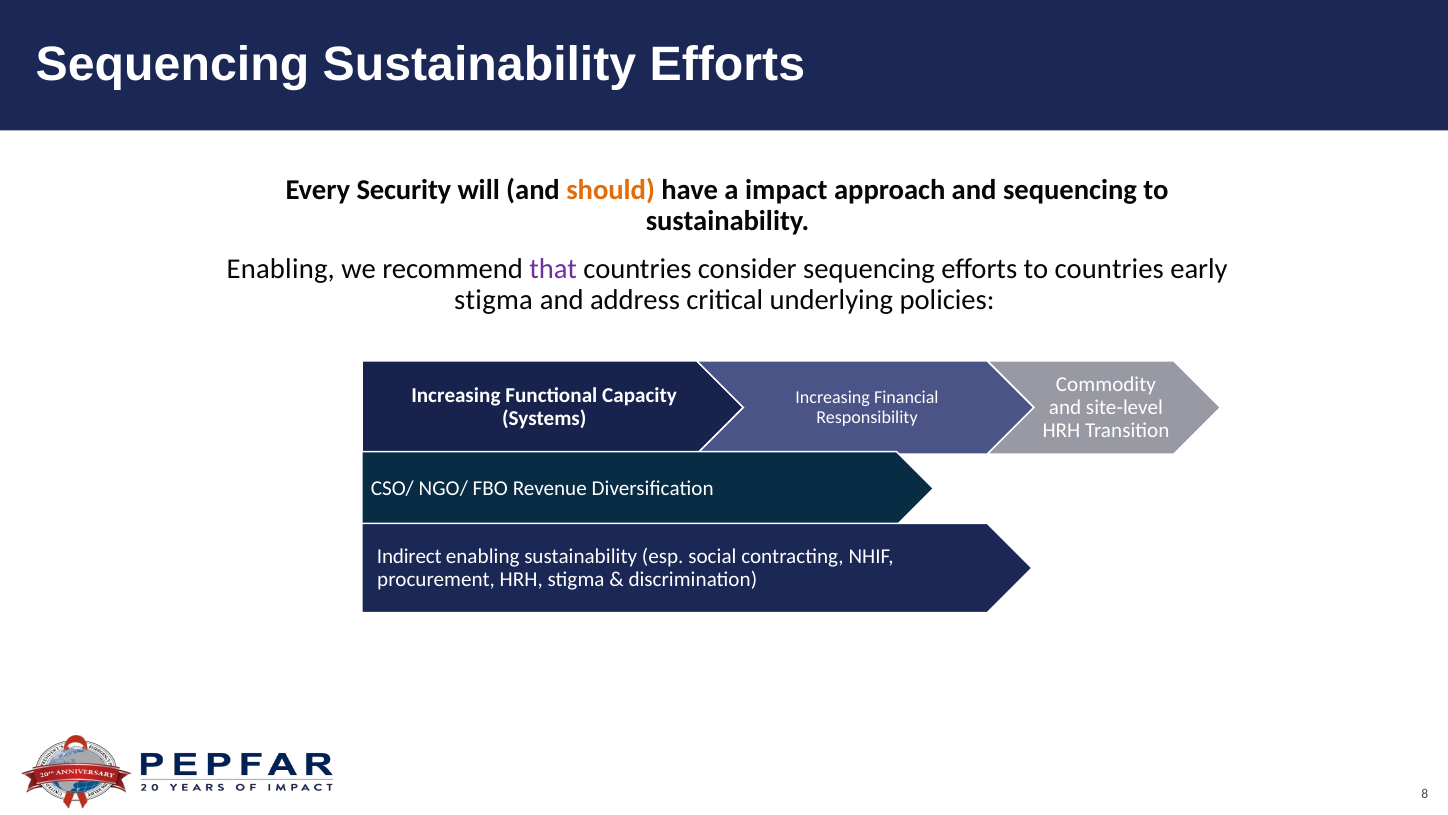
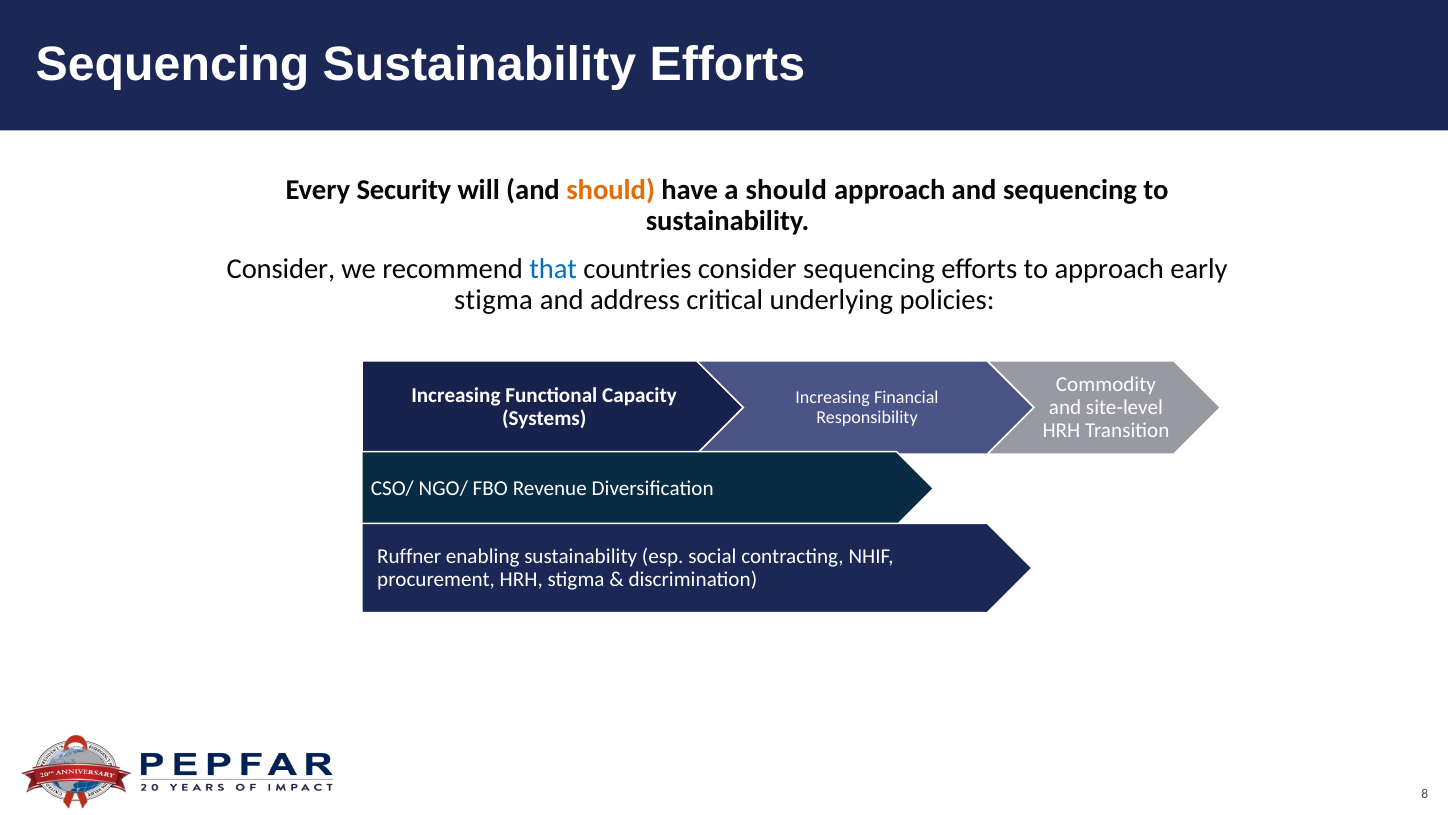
a impact: impact -> should
Enabling at (281, 268): Enabling -> Consider
that colour: purple -> blue
to countries: countries -> approach
Indirect: Indirect -> Ruffner
